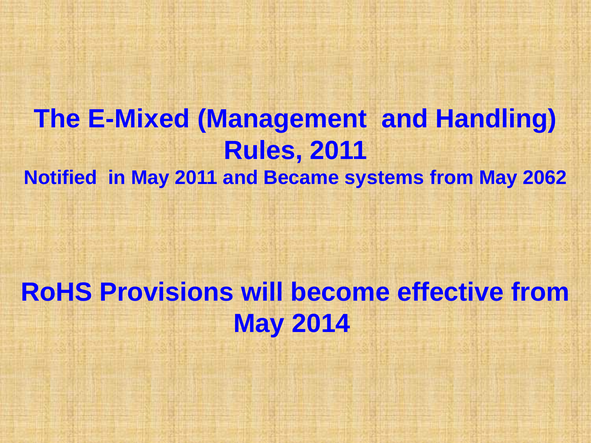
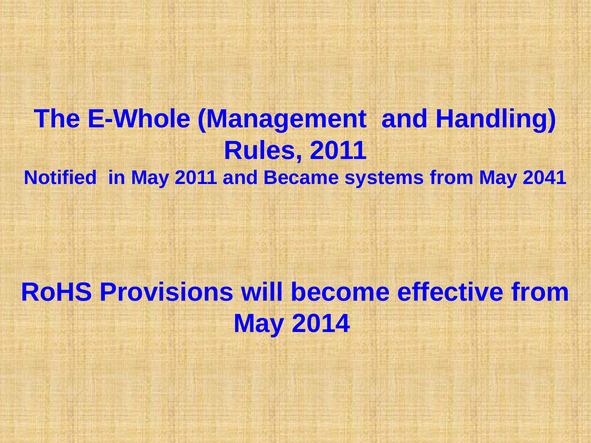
E-Mixed: E-Mixed -> E-Whole
2062: 2062 -> 2041
